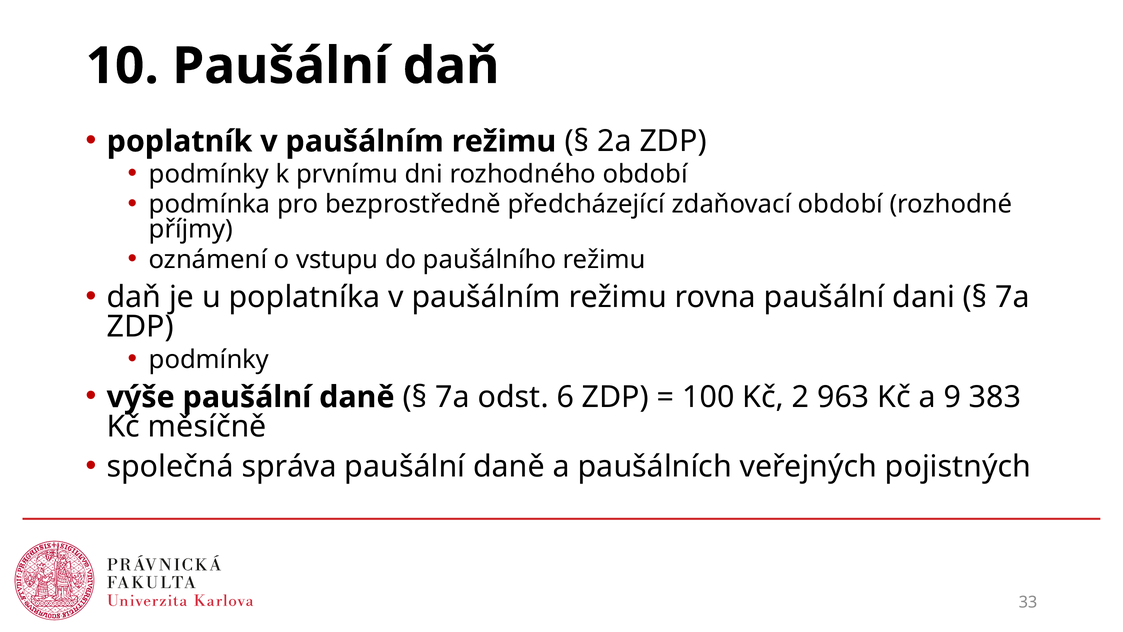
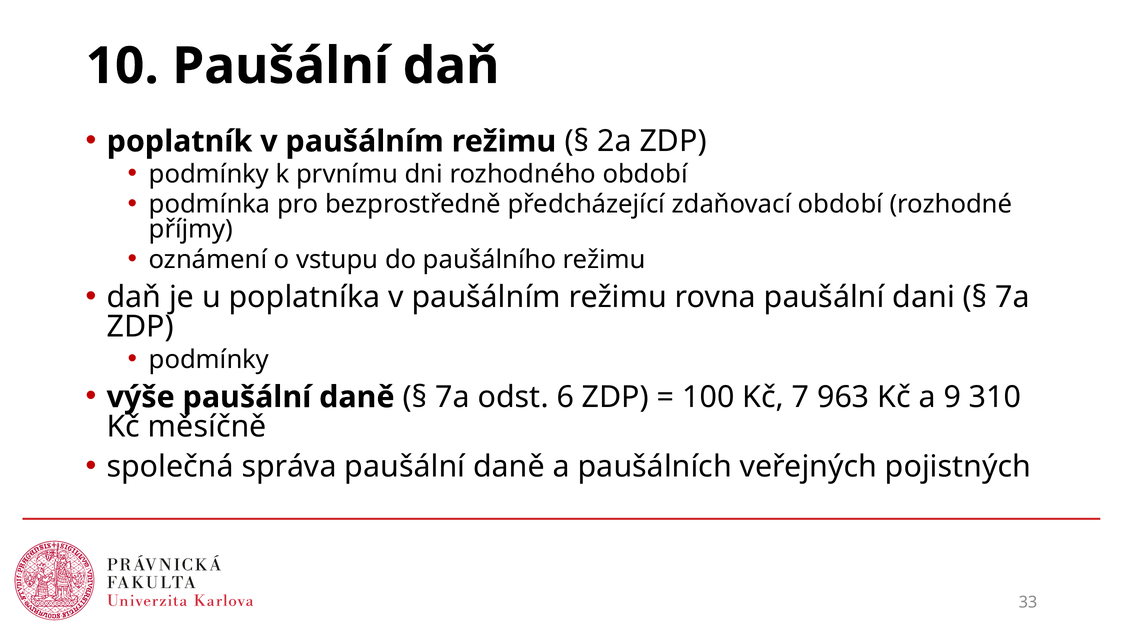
2: 2 -> 7
383: 383 -> 310
